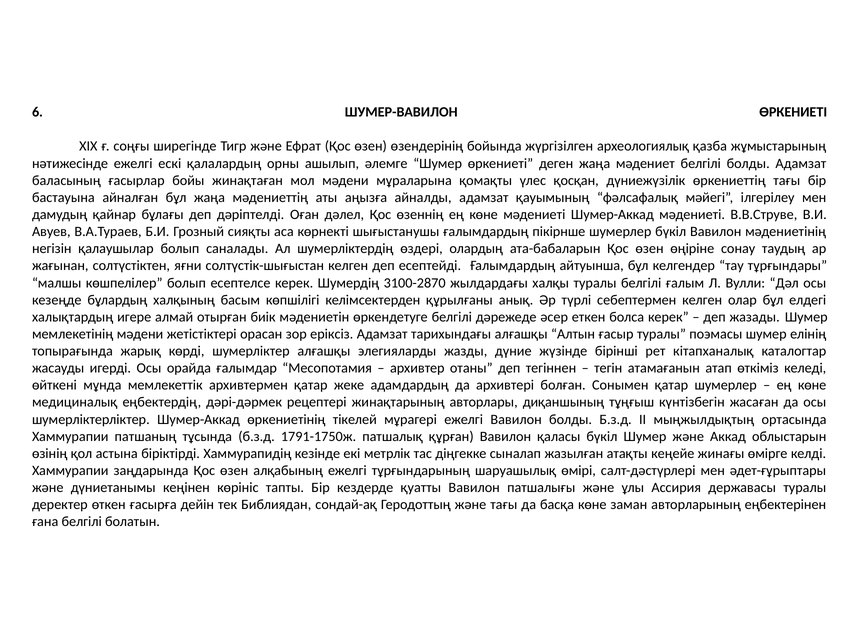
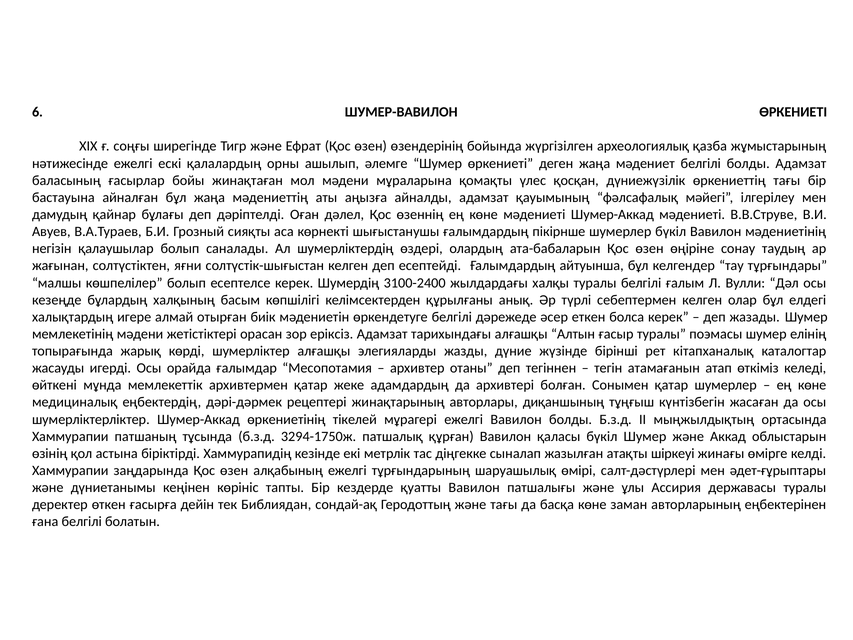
3100-2870: 3100-2870 -> 3100-2400
1791-1750ж: 1791-1750ж -> 3294-1750ж
кеңейе: кеңейе -> шіркеуі
